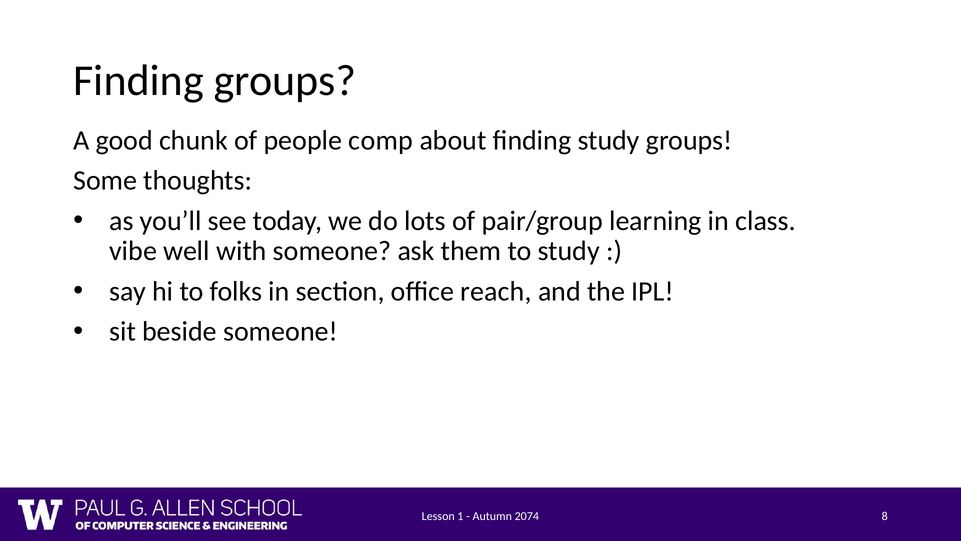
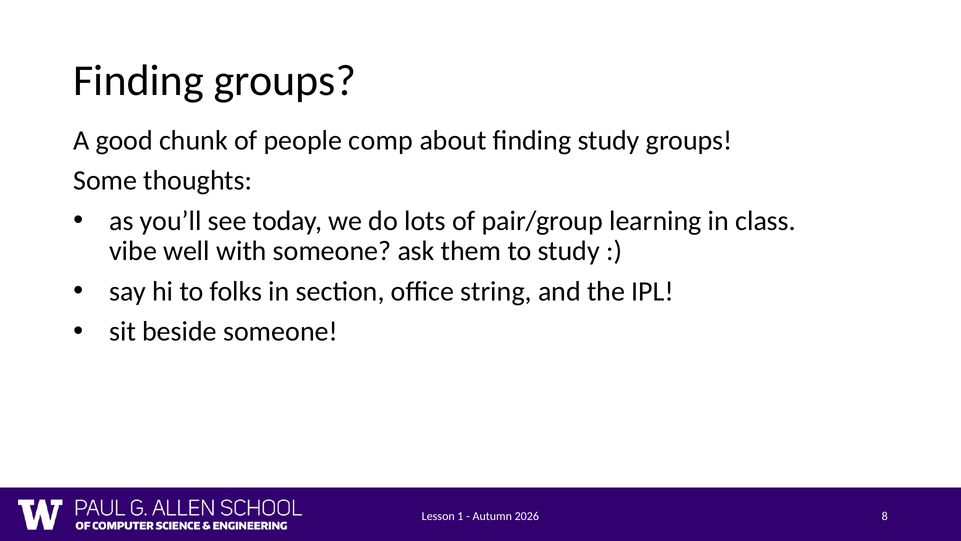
reach: reach -> string
2074: 2074 -> 2026
